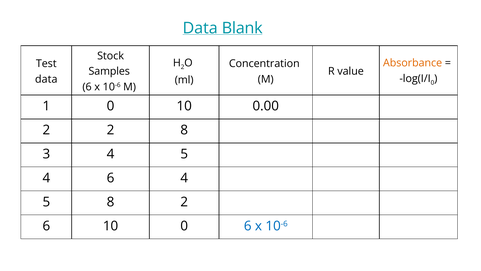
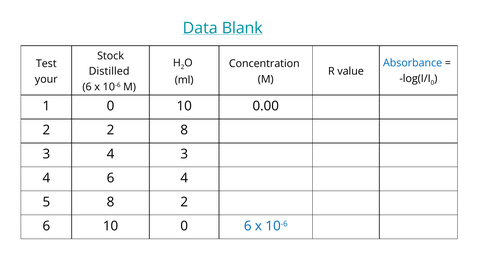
Absorbance colour: orange -> blue
Samples: Samples -> Distilled
data at (46, 79): data -> your
3 4 5: 5 -> 3
